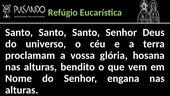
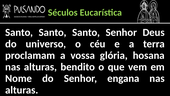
Refúgio: Refúgio -> Séculos
